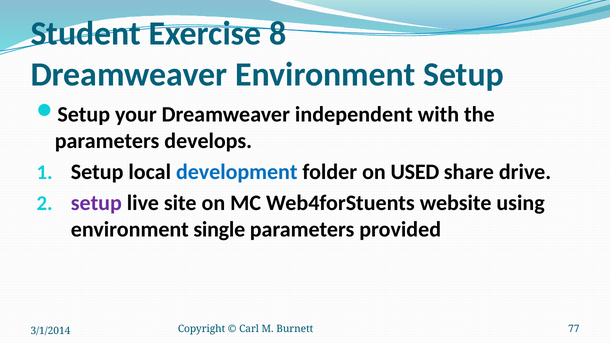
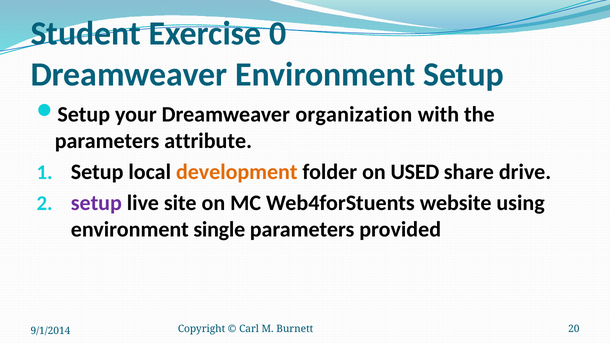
8: 8 -> 0
independent: independent -> organization
develops: develops -> attribute
development colour: blue -> orange
77: 77 -> 20
3/1/2014: 3/1/2014 -> 9/1/2014
